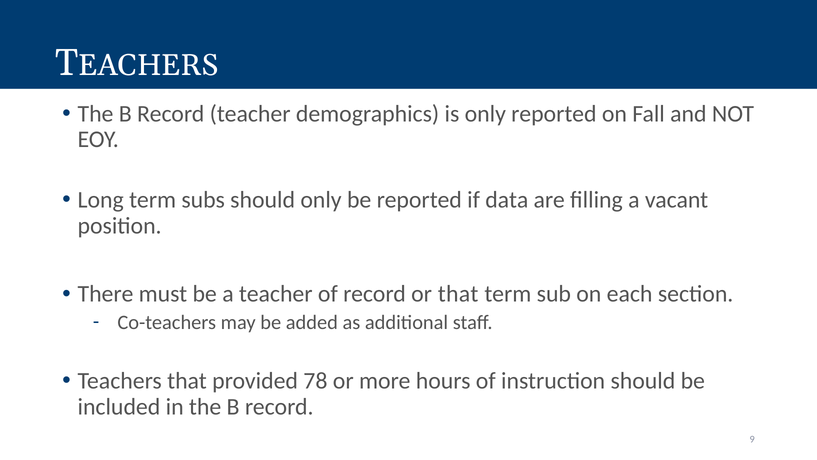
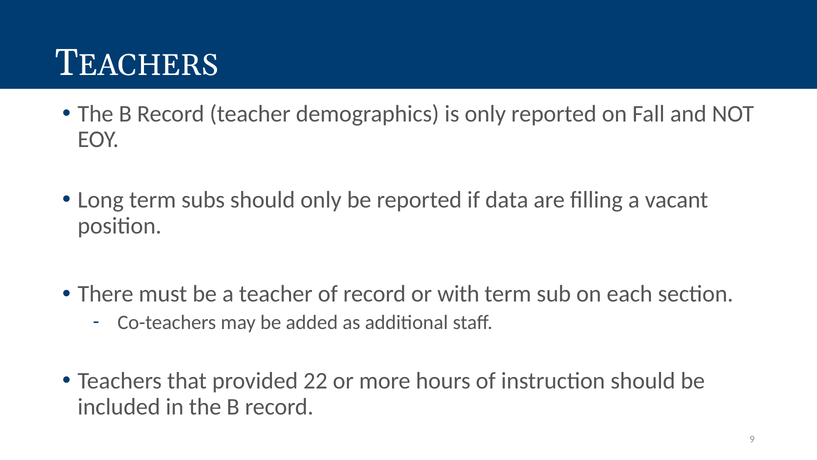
or that: that -> with
78: 78 -> 22
